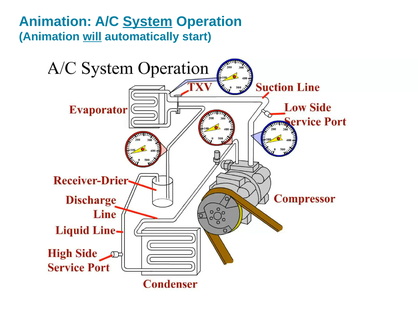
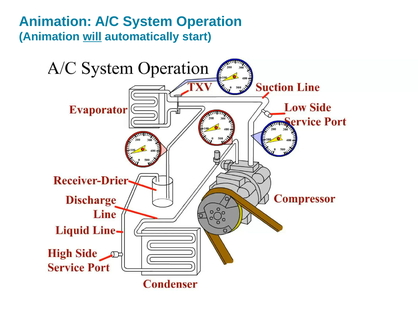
System underline: present -> none
